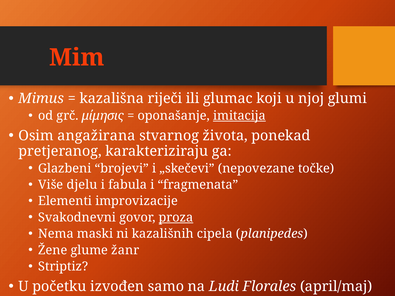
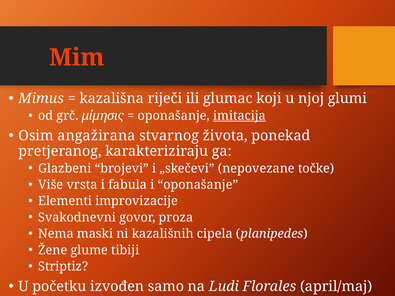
djelu: djelu -> vrsta
i fragmenata: fragmenata -> oponašanje
proza underline: present -> none
žanr: žanr -> tibiji
